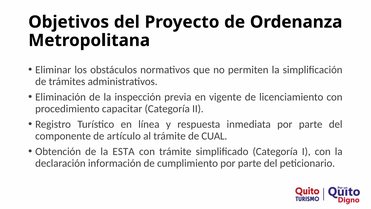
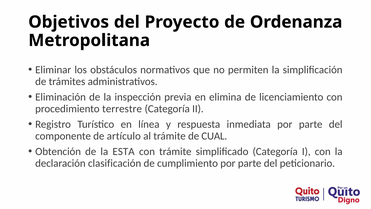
vigente: vigente -> elimina
capacitar: capacitar -> terrestre
información: información -> clasificación
